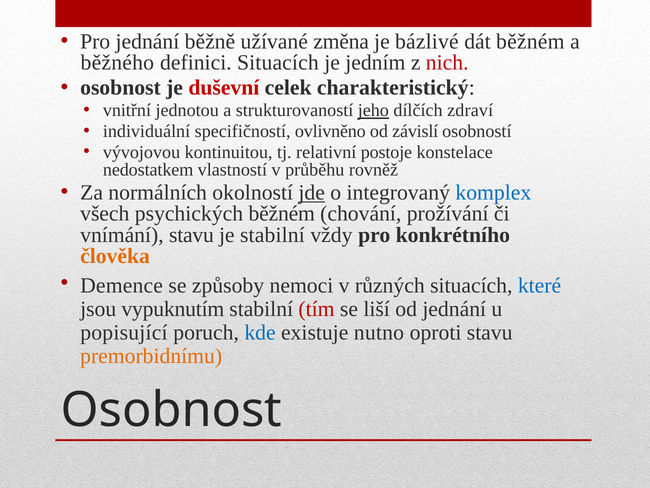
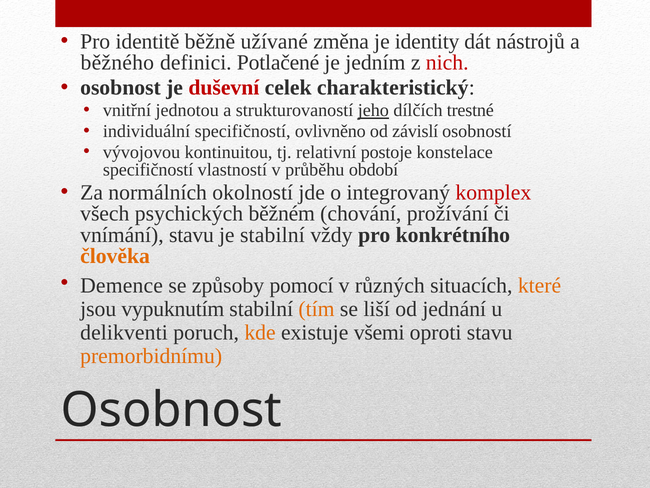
Pro jednání: jednání -> identitě
bázlivé: bázlivé -> identity
dát běžném: běžném -> nástrojů
definici Situacích: Situacích -> Potlačené
zdraví: zdraví -> trestné
nedostatkem at (148, 169): nedostatkem -> specifičností
rovněž: rovněž -> období
jde underline: present -> none
komplex colour: blue -> red
nemoci: nemoci -> pomocí
které colour: blue -> orange
tím colour: red -> orange
popisující: popisující -> delikventi
kde colour: blue -> orange
nutno: nutno -> všemi
